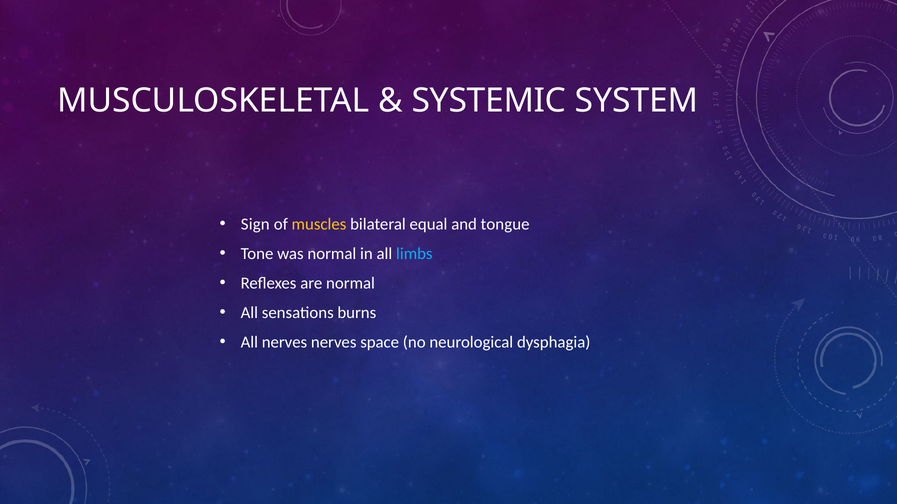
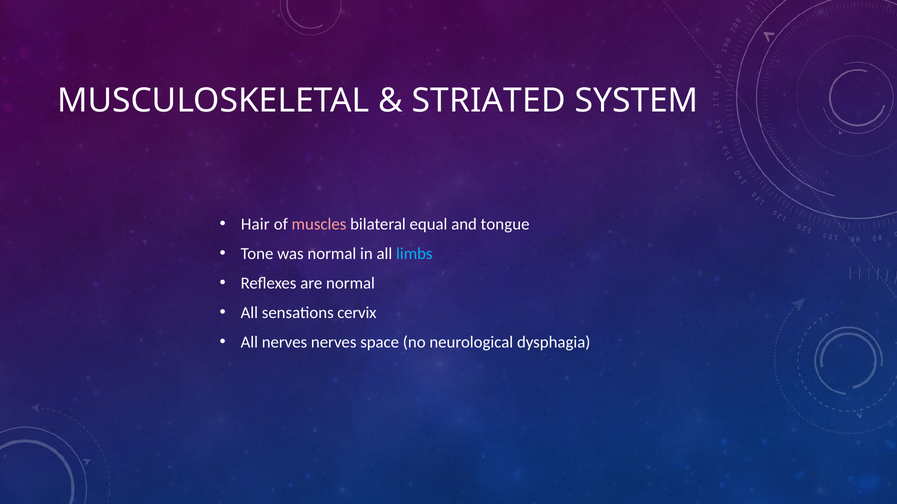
SYSTEMIC: SYSTEMIC -> STRIATED
Sign: Sign -> Hair
muscles colour: yellow -> pink
burns: burns -> cervix
